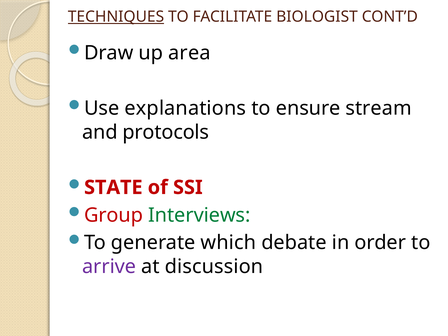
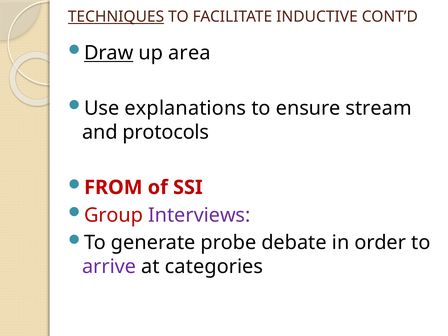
BIOLOGIST: BIOLOGIST -> INDUCTIVE
Draw underline: none -> present
STATE: STATE -> FROM
Interviews colour: green -> purple
which: which -> probe
discussion: discussion -> categories
